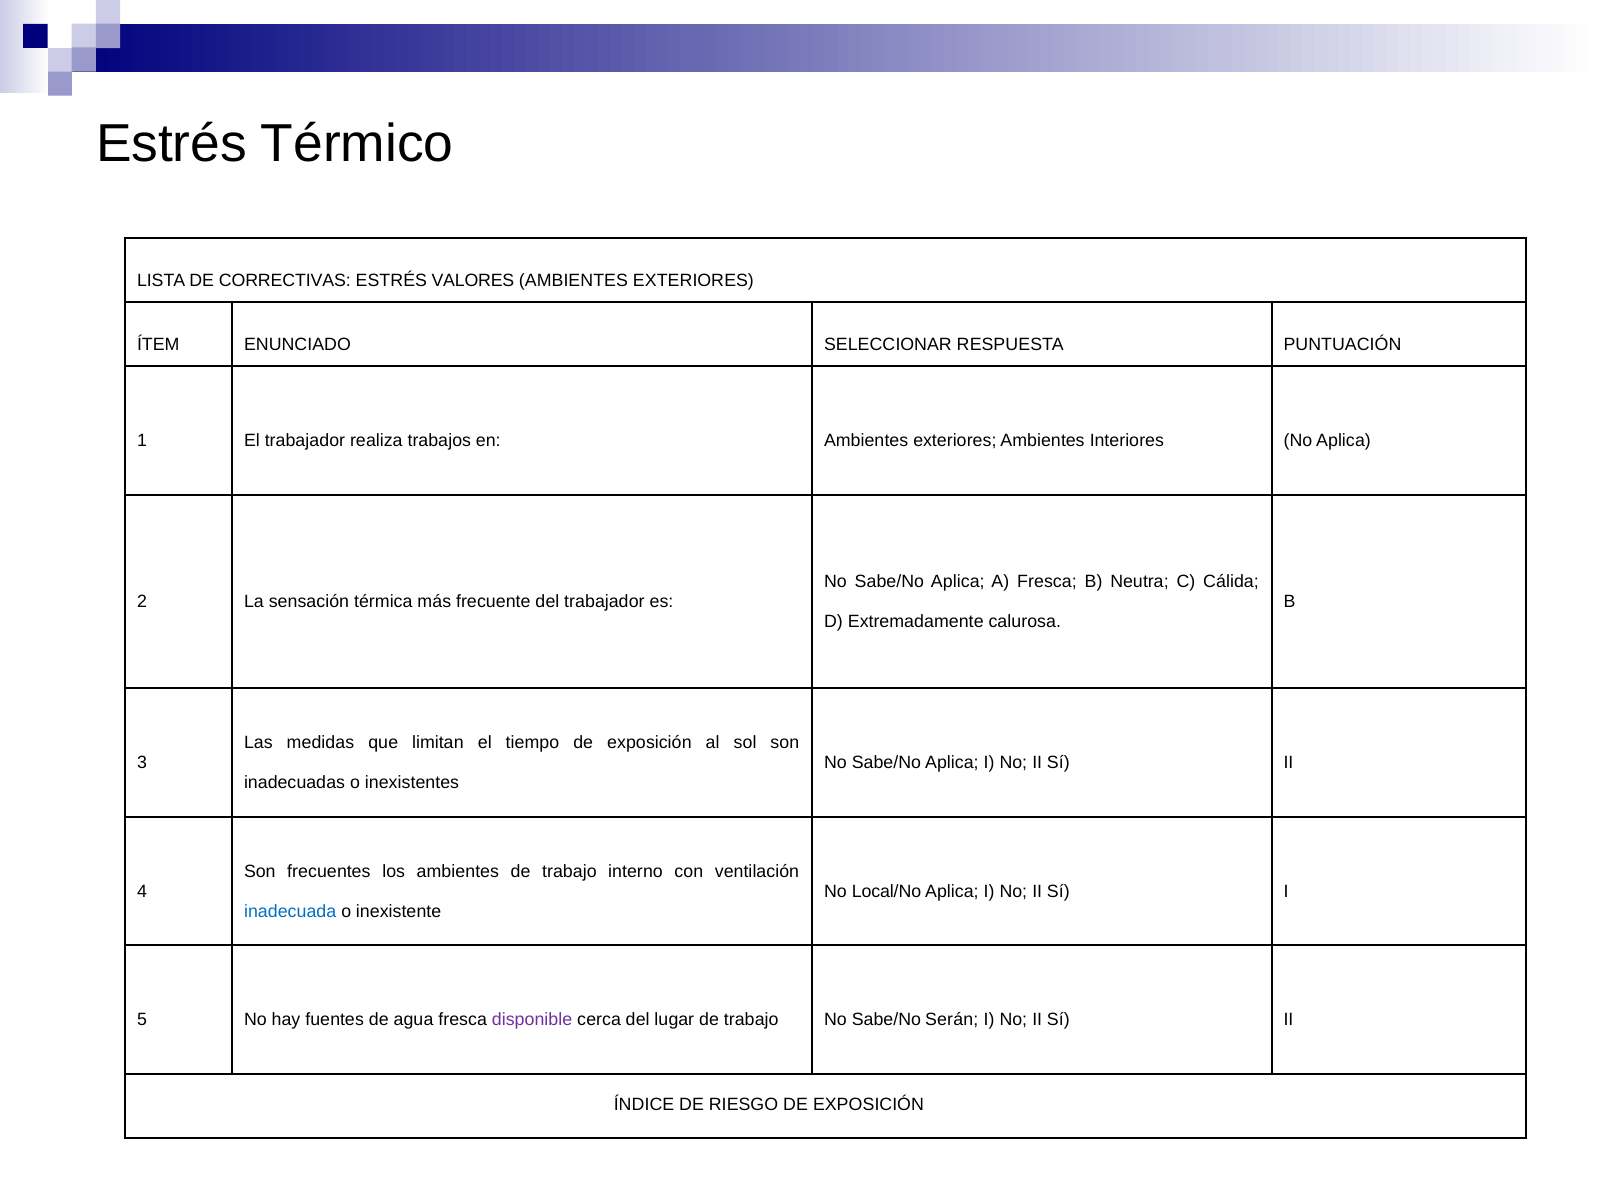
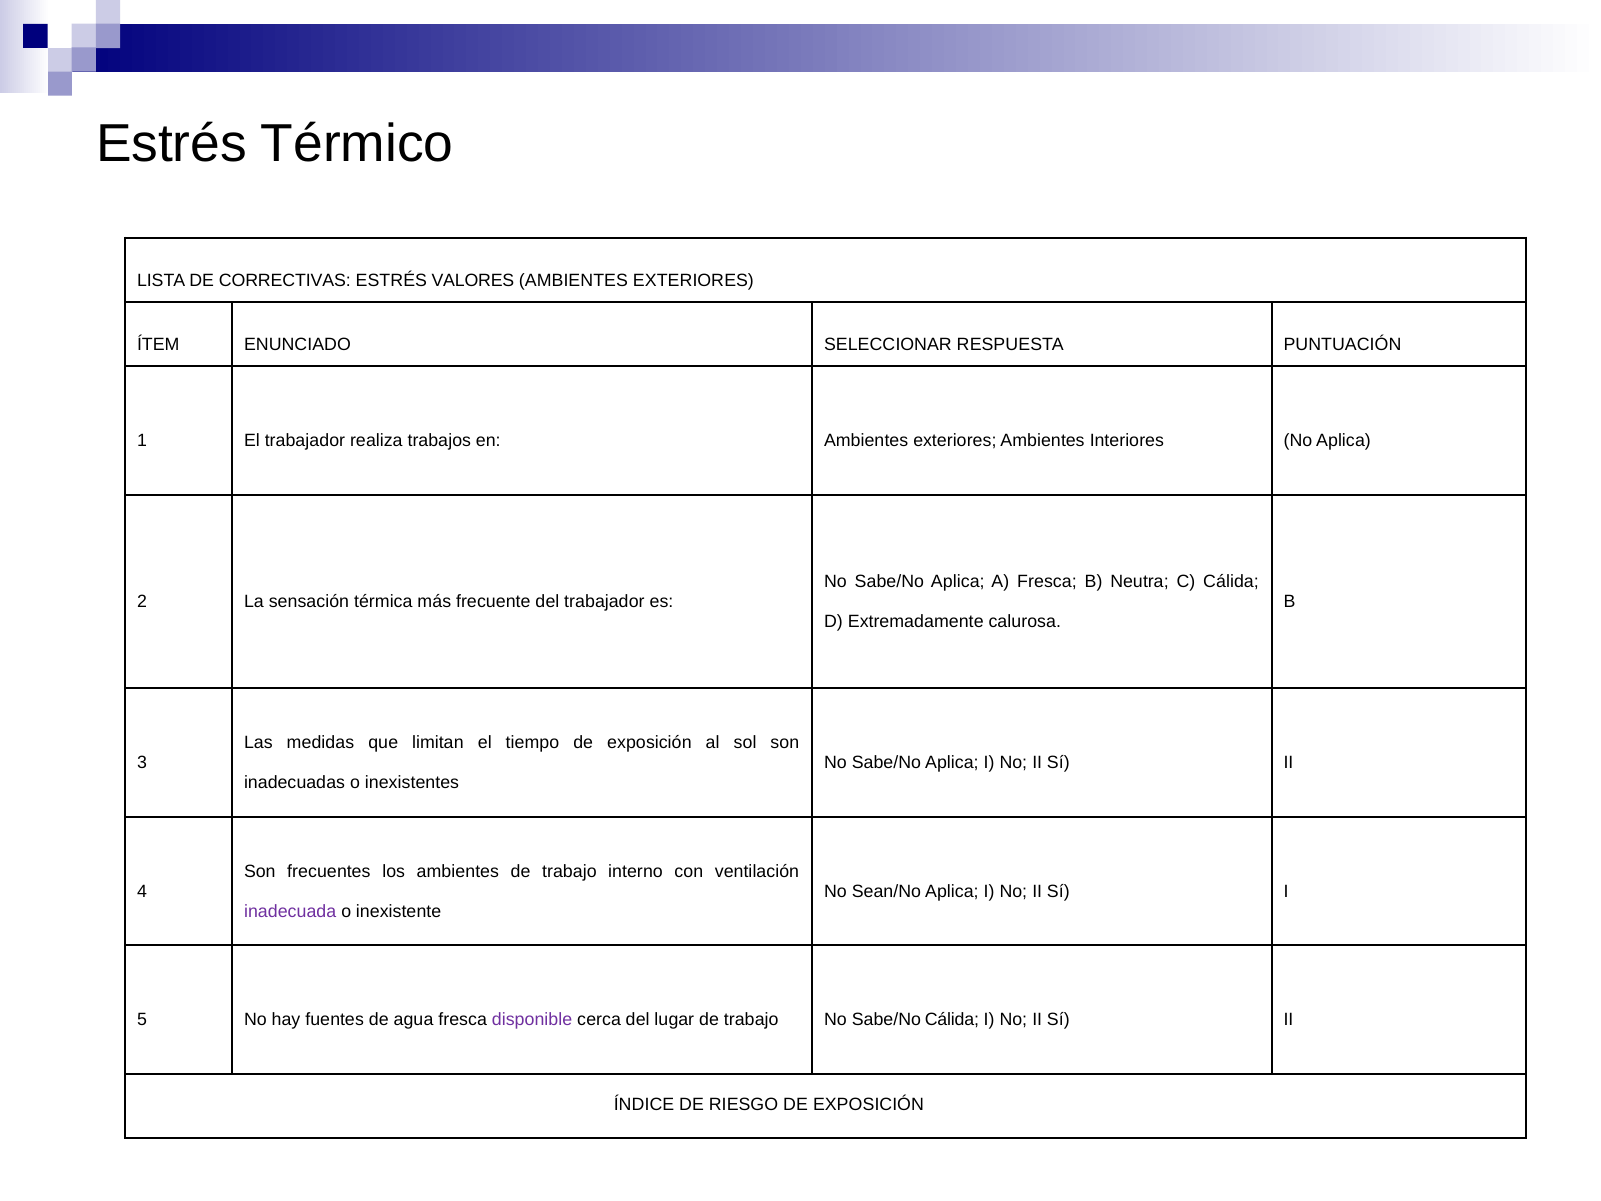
Local/No: Local/No -> Sean/No
inadecuada colour: blue -> purple
Sabe/No Serán: Serán -> Cálida
